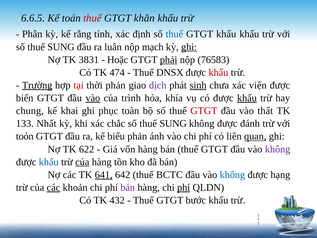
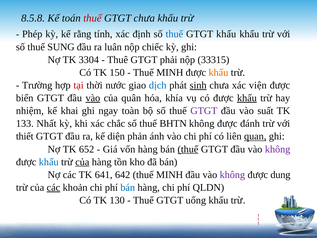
6.6.5: 6.6.5 -> 8.5.8
GTGT khăn: khăn -> chưa
Phân: Phân -> Phép
mạch: mạch -> chiếc
ghi at (189, 47) underline: present -> none
3831: 3831 -> 3304
Hoặc: Hoặc -> Thuê
phải underline: present -> none
76583: 76583 -> 33315
474: 474 -> 150
DNSX at (170, 72): DNSX -> MINH
khấu at (218, 72) colour: red -> orange
Trường underline: present -> none
thời phản: phản -> nước
dịch colour: purple -> blue
trình: trình -> quân
chung: chung -> nhiệm
phục: phục -> ngay
GTGT at (204, 111) colour: red -> purple
thất: thất -> suất
SUNG at (173, 123): SUNG -> BHTN
toỏn: toỏn -> thiết
biếu: biếu -> diện
622: 622 -> 652
thuế at (188, 149) underline: none -> present
641 underline: present -> none
642 thuế BCTC: BCTC -> MINH
không at (232, 175) colour: blue -> purple
hạng: hạng -> dung
bán at (128, 187) colour: purple -> blue
phí at (184, 187) underline: present -> none
432: 432 -> 130
bước: bước -> uống
